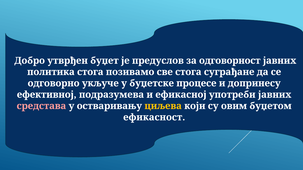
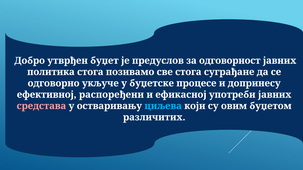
подразумева: подразумева -> распоређени
циљева colour: yellow -> light blue
ефикасност: ефикасност -> различитих
